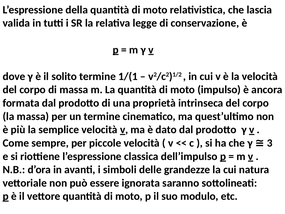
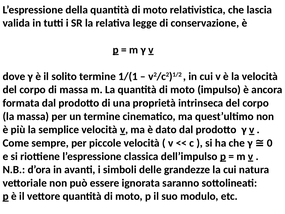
3: 3 -> 0
